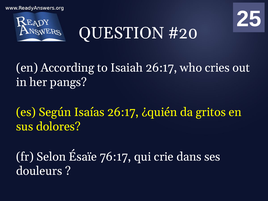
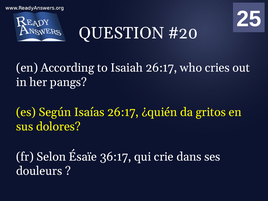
76:17: 76:17 -> 36:17
